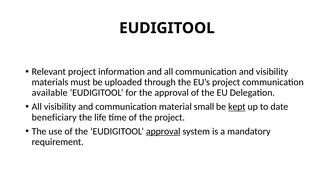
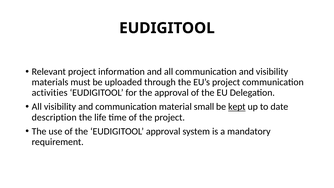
available: available -> activities
beneficiary: beneficiary -> description
approval at (163, 131) underline: present -> none
